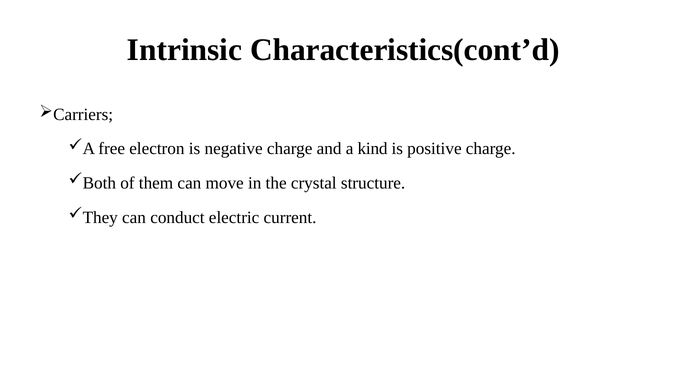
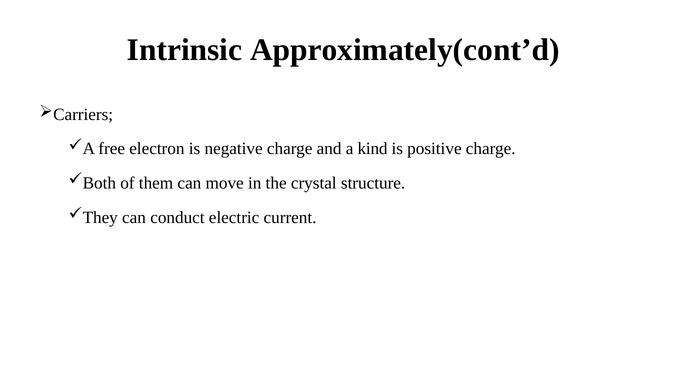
Characteristics(cont’d: Characteristics(cont’d -> Approximately(cont’d
